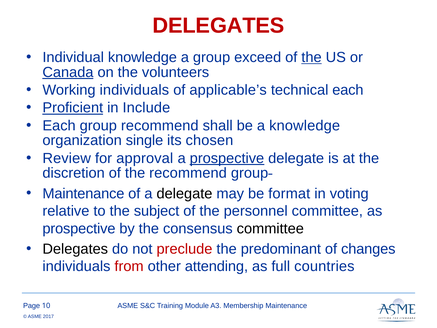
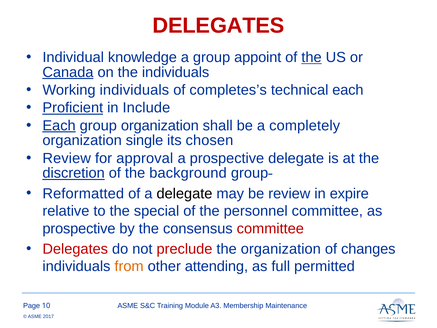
exceed: exceed -> appoint
the volunteers: volunteers -> individuals
applicable’s: applicable’s -> completes’s
Each at (59, 126) underline: none -> present
group recommend: recommend -> organization
a knowledge: knowledge -> completely
prospective at (227, 158) underline: present -> none
discretion underline: none -> present
the recommend: recommend -> background
Maintenance at (83, 193): Maintenance -> Reformatted
be format: format -> review
voting: voting -> expire
subject: subject -> special
committee at (270, 228) colour: black -> red
Delegates at (75, 249) colour: black -> red
the predominant: predominant -> organization
from colour: red -> orange
countries: countries -> permitted
